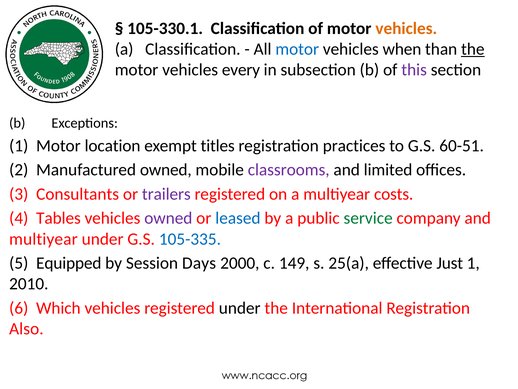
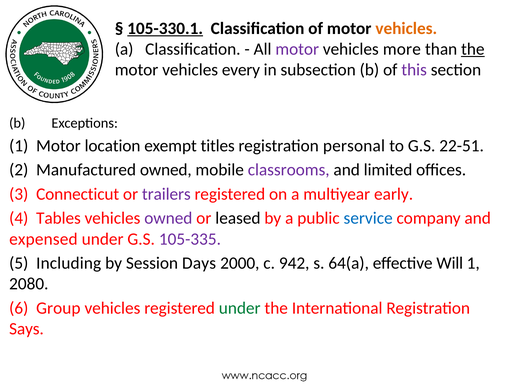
105-330.1 underline: none -> present
motor at (297, 49) colour: blue -> purple
when: when -> more
practices: practices -> personal
60-51: 60-51 -> 22-51
Consultants: Consultants -> Connecticut
costs: costs -> early
leased colour: blue -> black
service colour: green -> blue
multiyear at (43, 239): multiyear -> expensed
105-335 colour: blue -> purple
Equipped: Equipped -> Including
149: 149 -> 942
25(a: 25(a -> 64(a
Just: Just -> Will
2010: 2010 -> 2080
Which: Which -> Group
under at (240, 308) colour: black -> green
Also: Also -> Says
